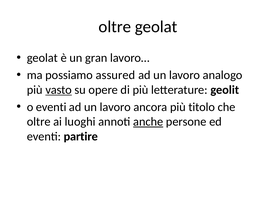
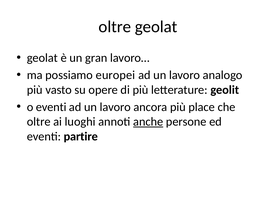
assured: assured -> europei
vasto underline: present -> none
titolo: titolo -> place
